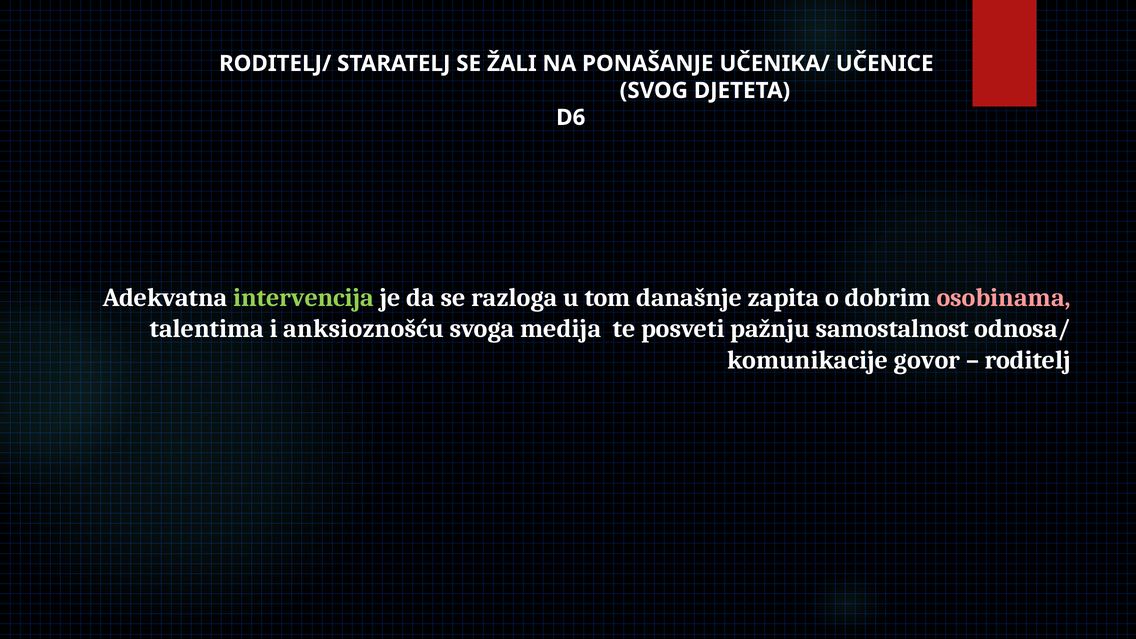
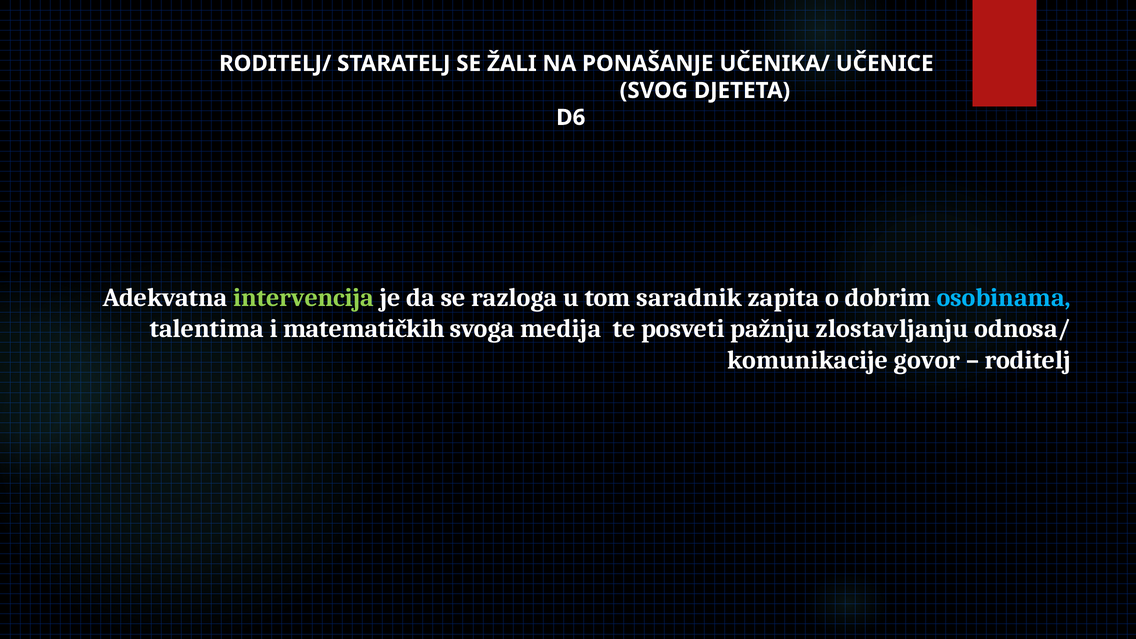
današnje: današnje -> saradnik
osobinama colour: pink -> light blue
anksioznošću: anksioznošću -> matematičkih
samostalnost: samostalnost -> zlostavljanju
